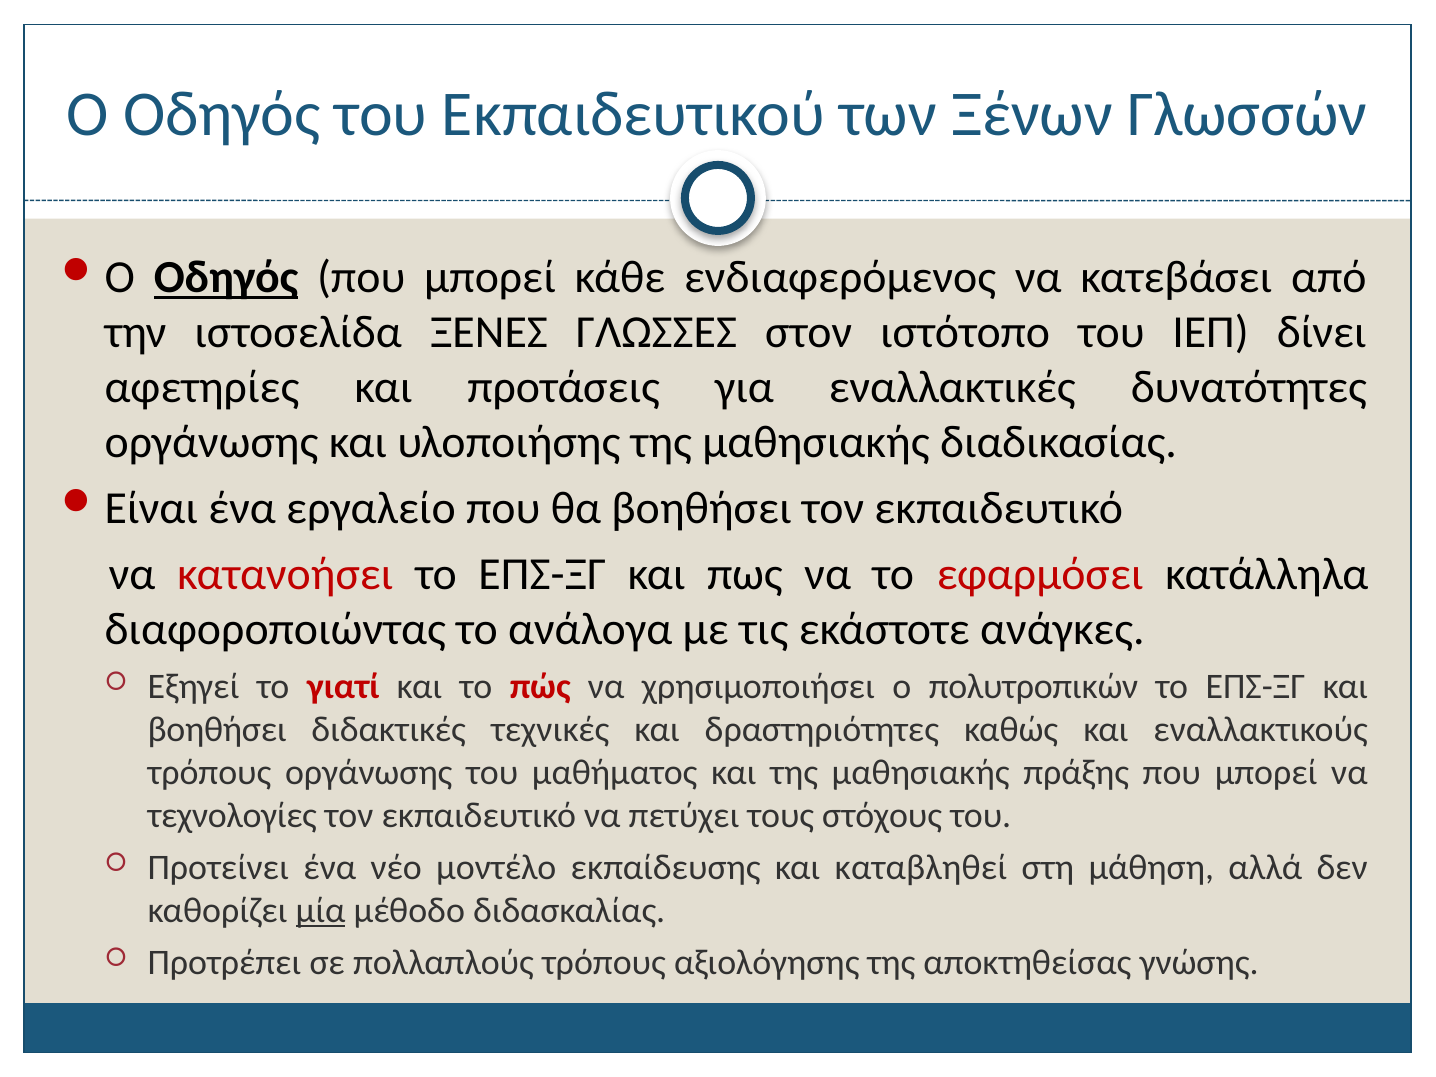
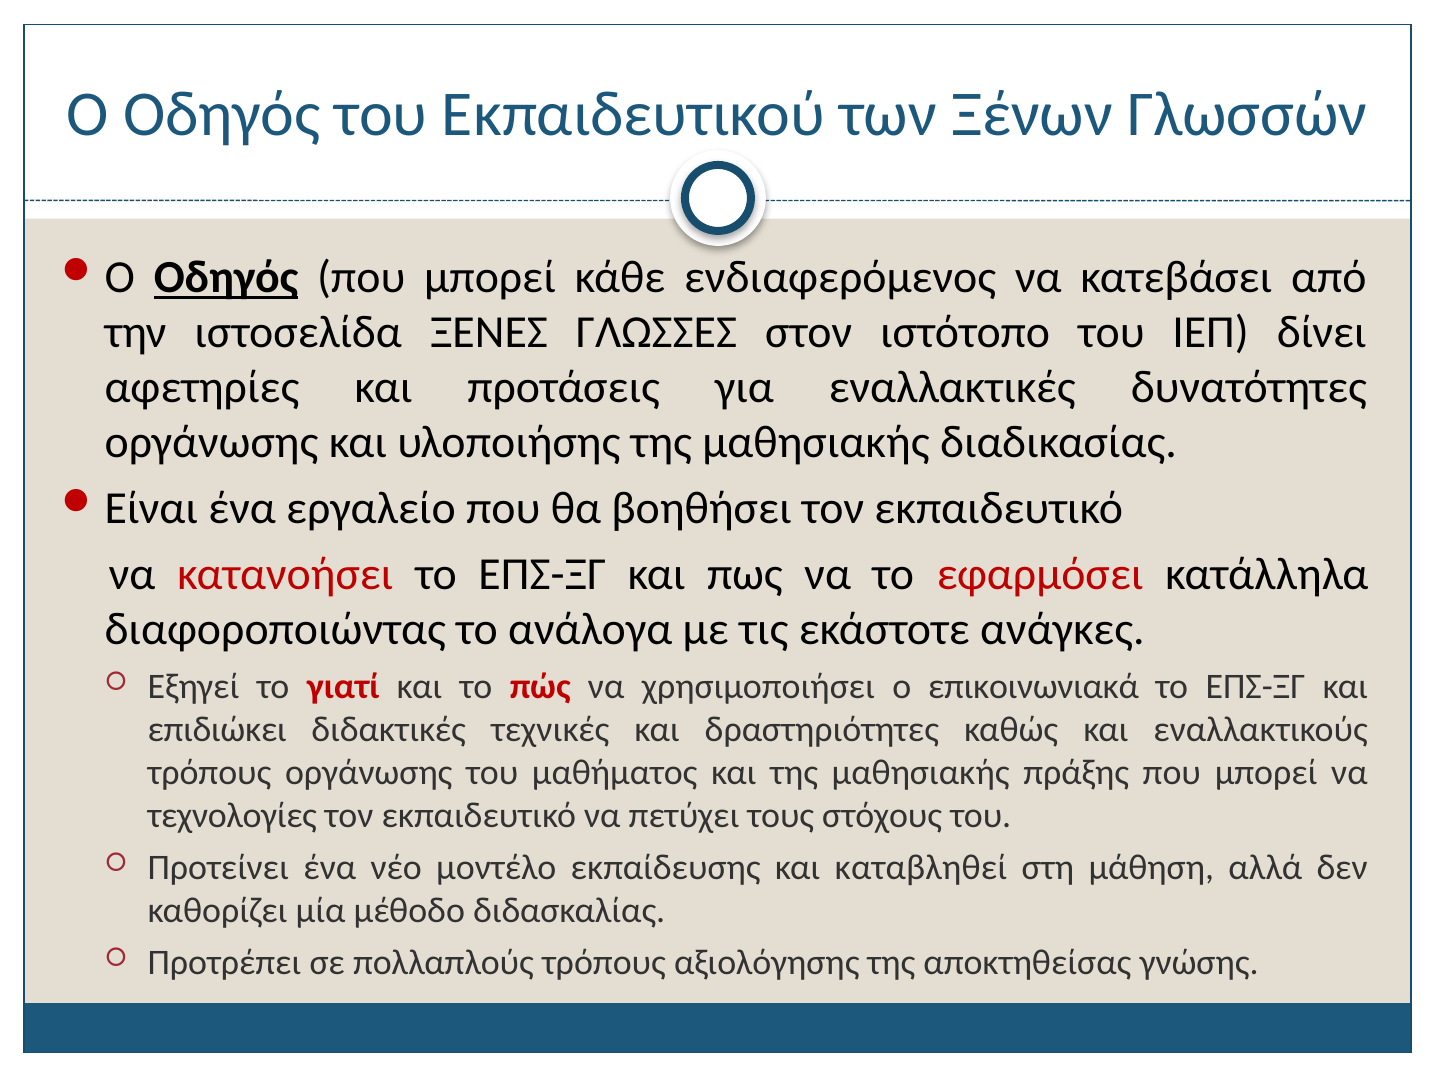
πολυτροπικών: πολυτροπικών -> επικοινωνιακά
βοηθήσει at (217, 729): βοηθήσει -> επιδιώκει
μία underline: present -> none
